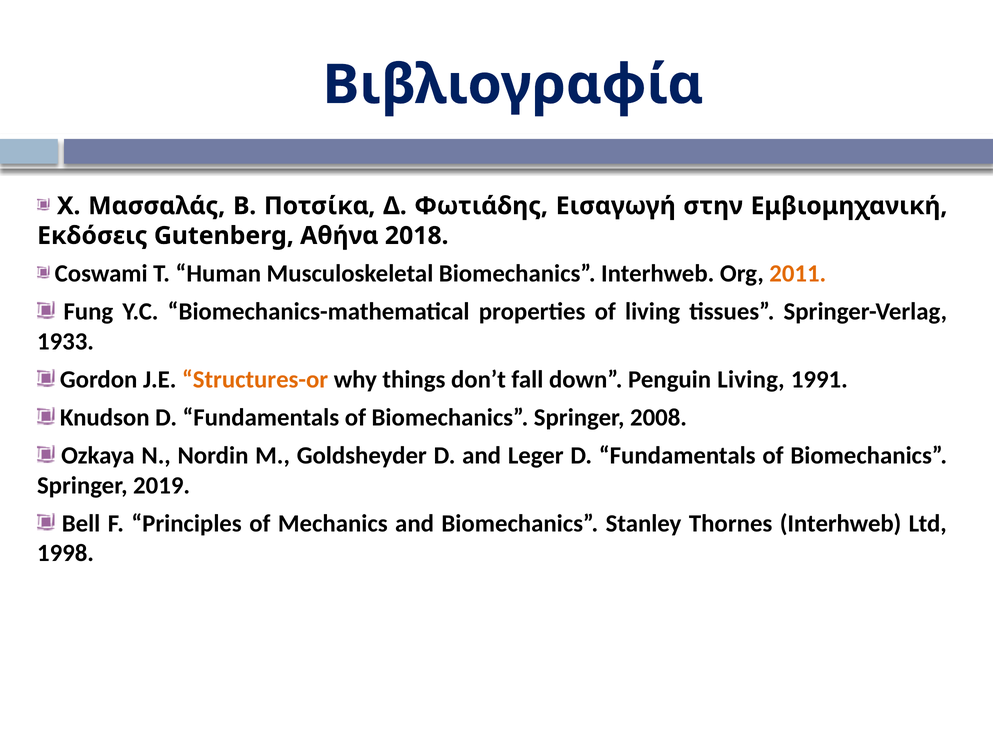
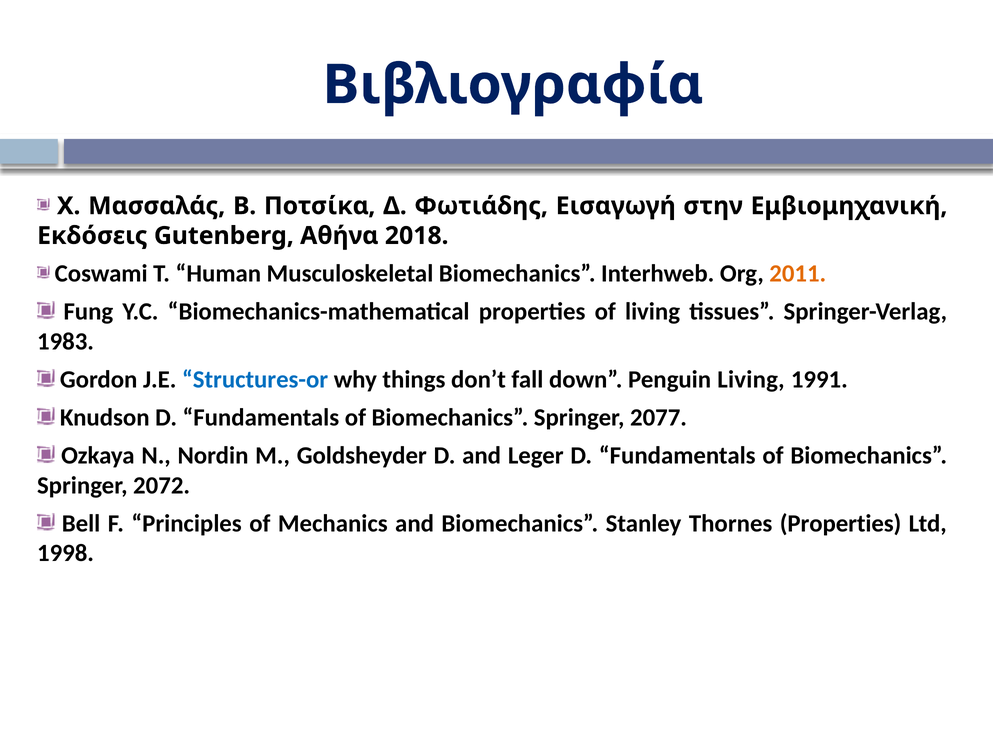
1933: 1933 -> 1983
Structures-or colour: orange -> blue
2008: 2008 -> 2077
2019: 2019 -> 2072
Thornes Interhweb: Interhweb -> Properties
